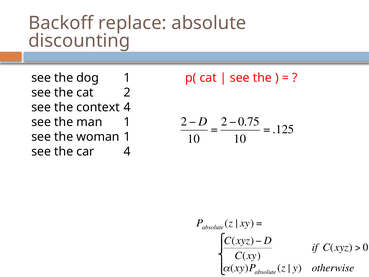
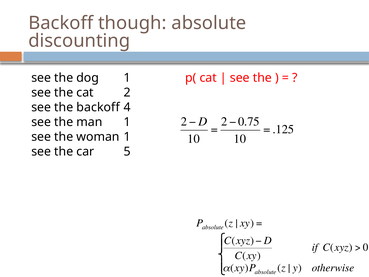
replace: replace -> though
the context: context -> backoff
car 4: 4 -> 5
